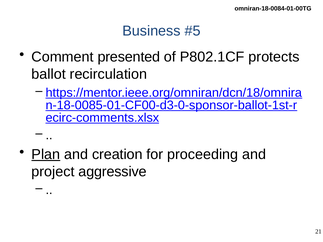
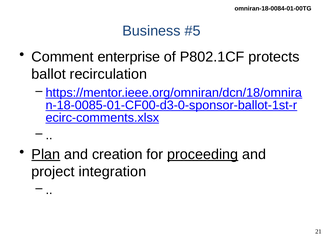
presented: presented -> enterprise
proceeding underline: none -> present
aggressive: aggressive -> integration
